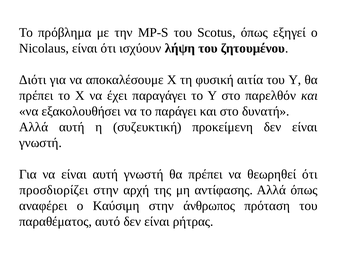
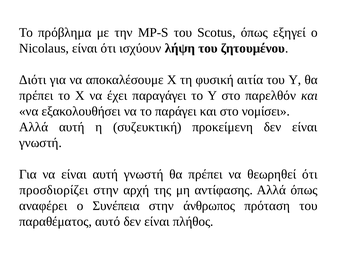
δυνατή: δυνατή -> νομίσει
Καύσιμη: Καύσιμη -> Συνέπεια
ρήτρας: ρήτρας -> πλήθος
